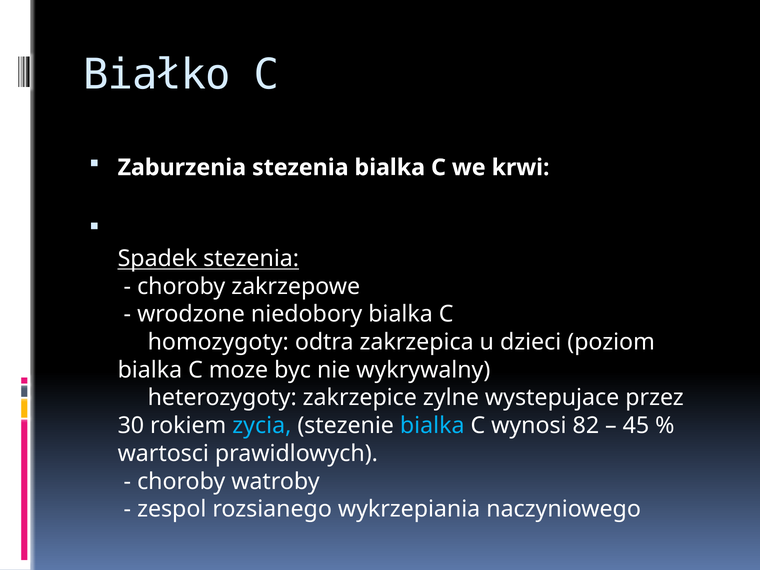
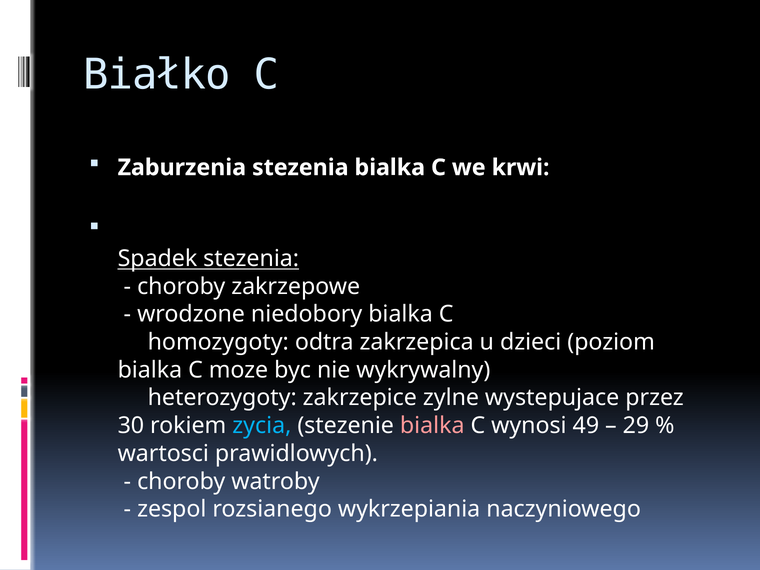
bialka at (432, 426) colour: light blue -> pink
82: 82 -> 49
45: 45 -> 29
